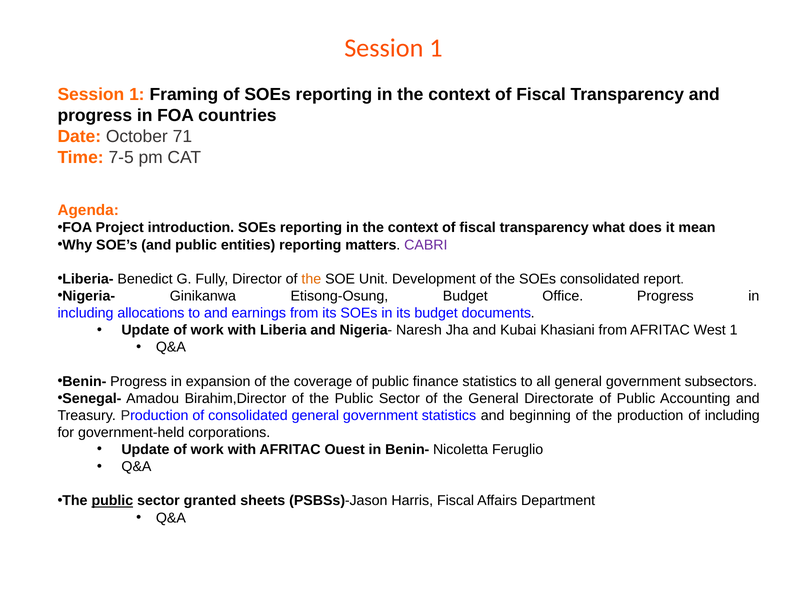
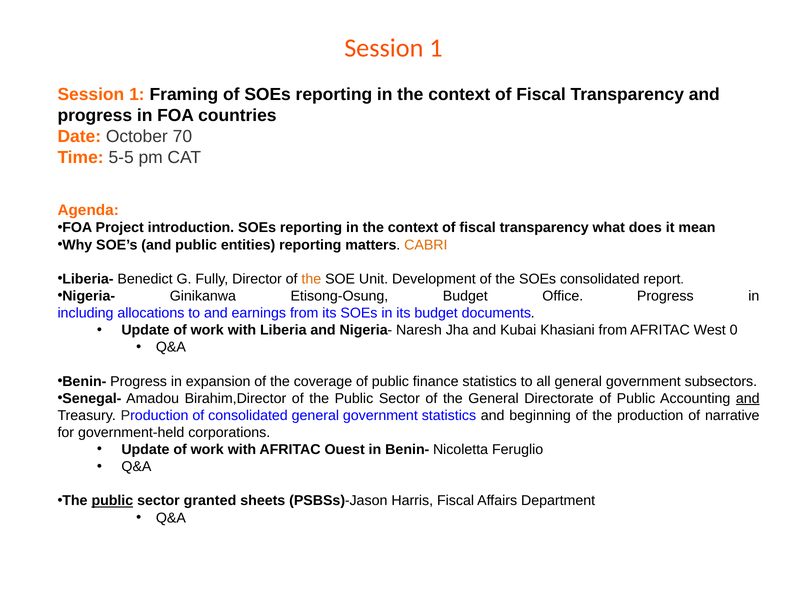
71: 71 -> 70
7-5: 7-5 -> 5-5
CABRI colour: purple -> orange
West 1: 1 -> 0
and at (748, 399) underline: none -> present
of including: including -> narrative
